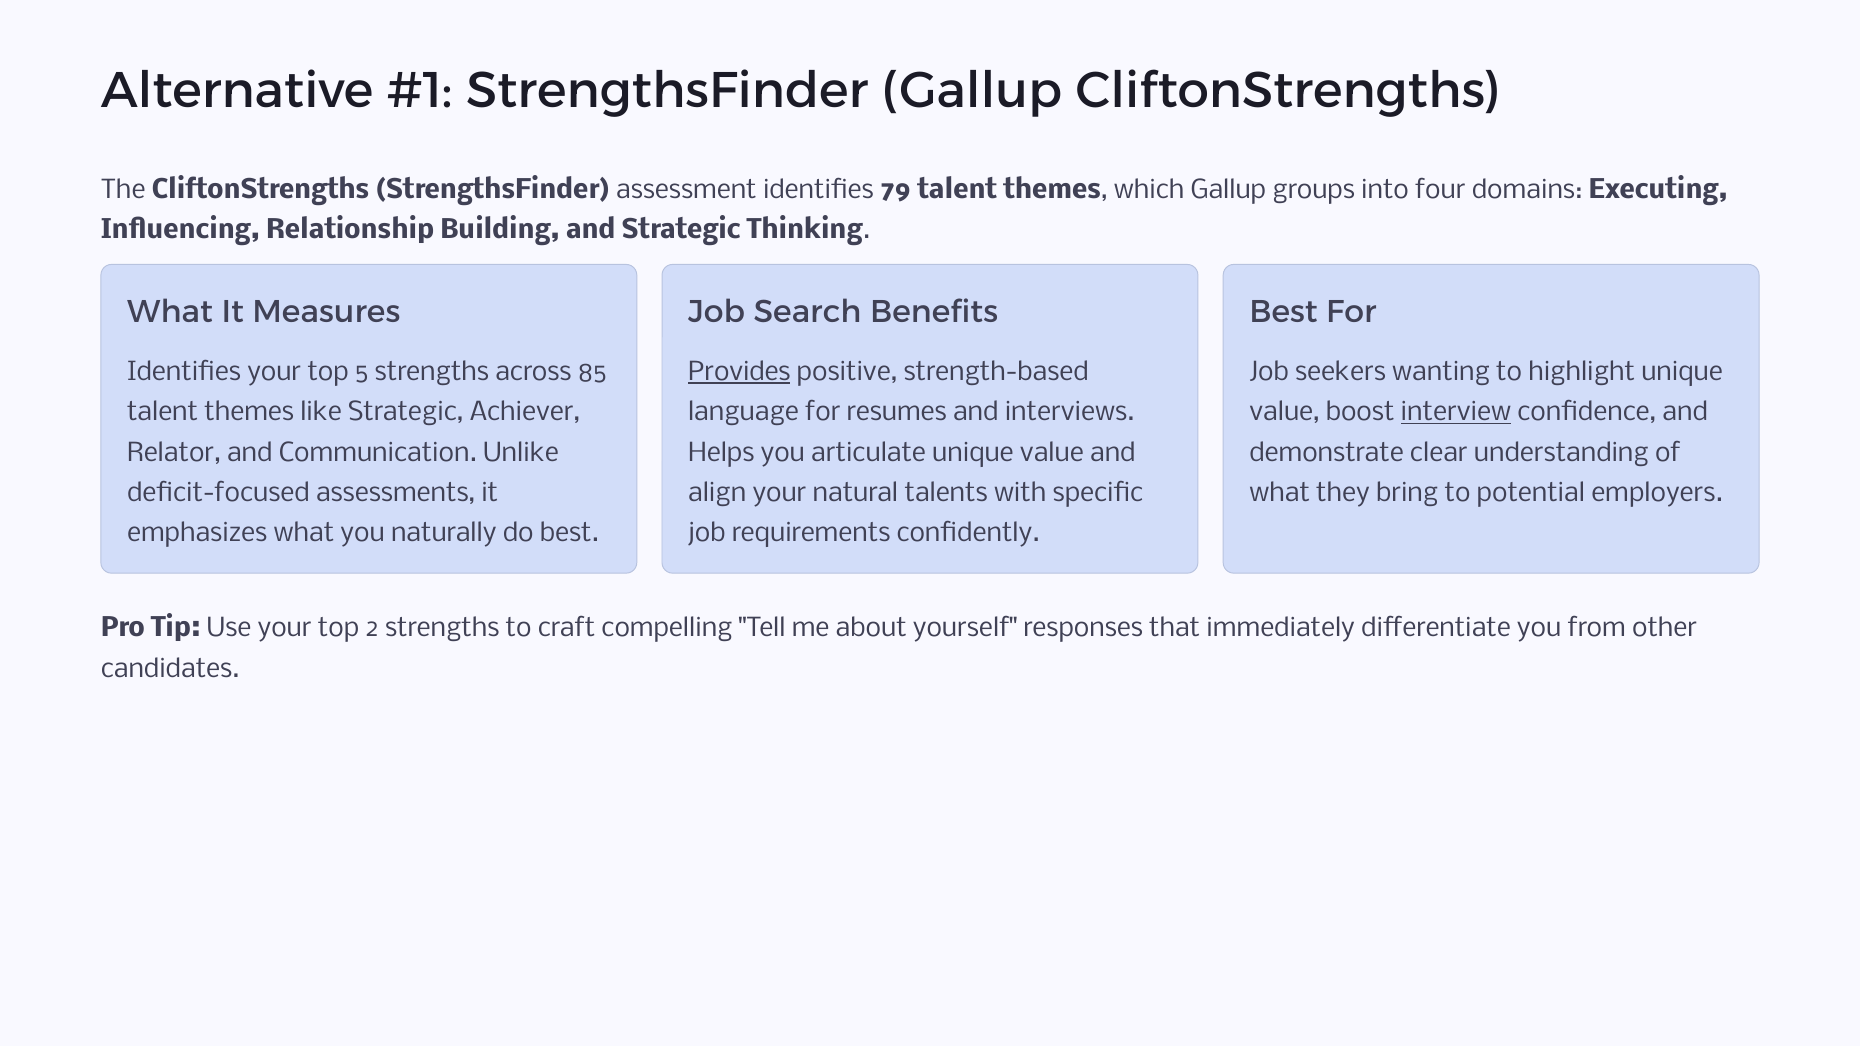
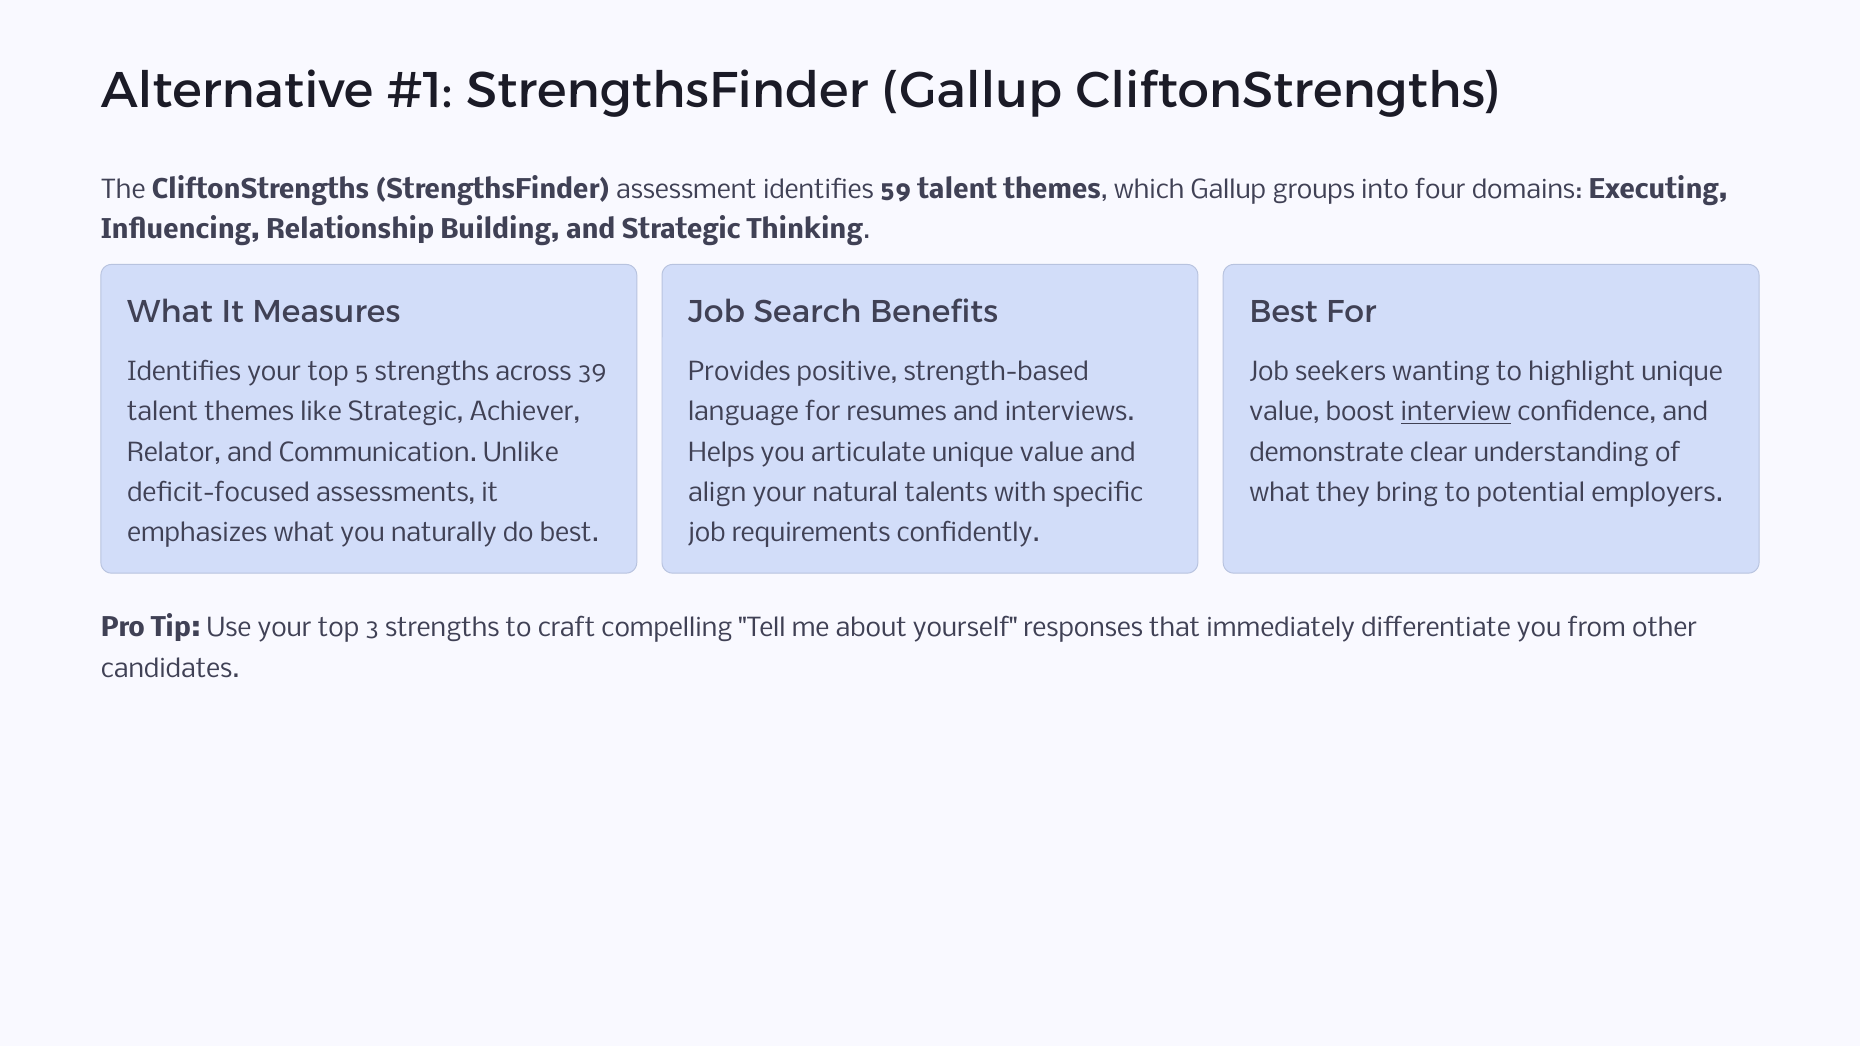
79: 79 -> 59
85: 85 -> 39
Provides underline: present -> none
2: 2 -> 3
